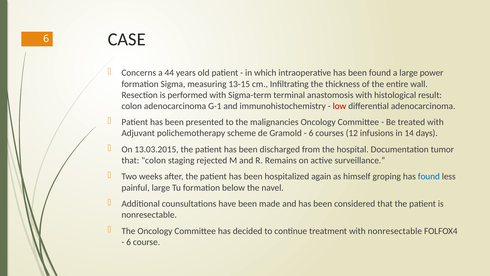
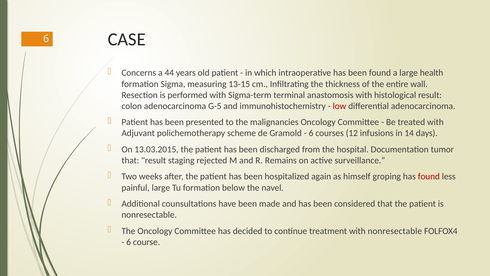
power: power -> health
G-1: G-1 -> G-5
that colon: colon -> result
found at (429, 176) colour: blue -> red
